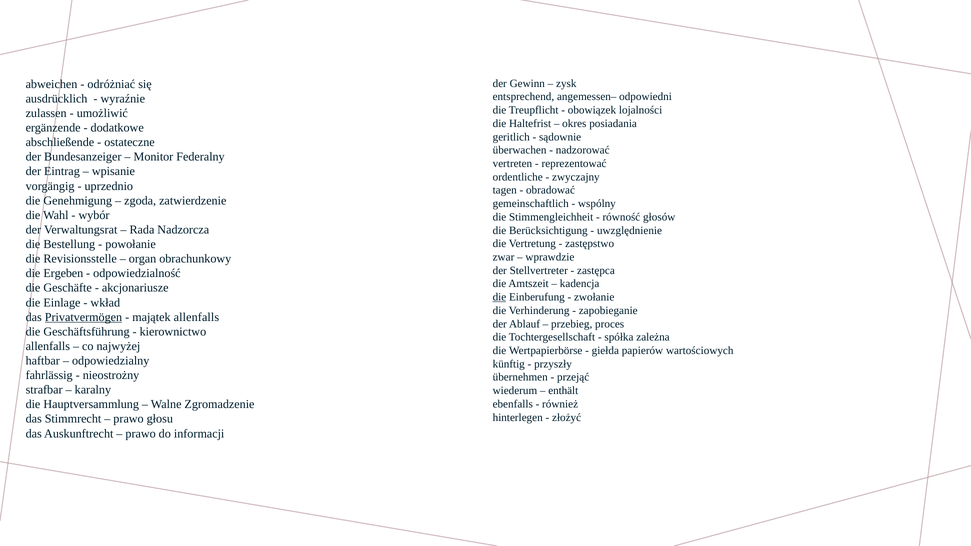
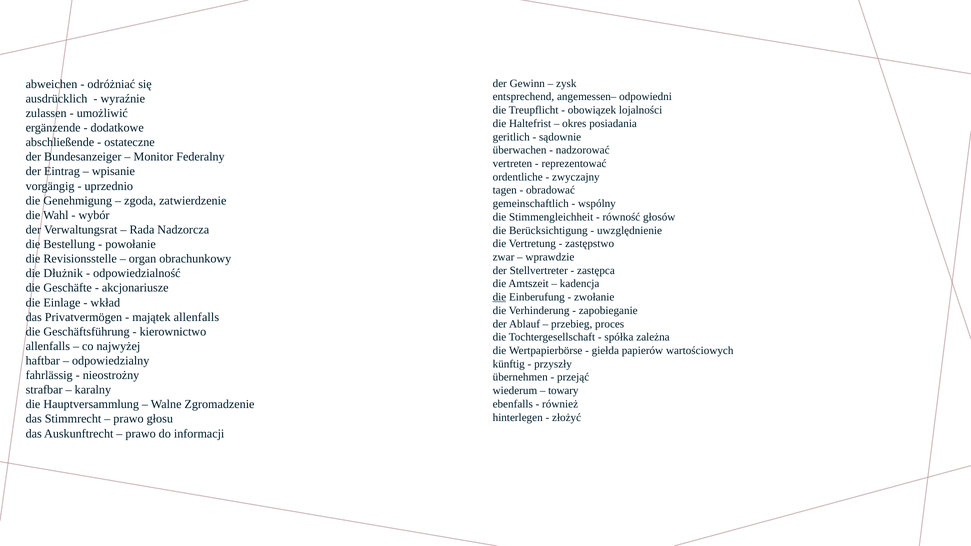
Ergeben: Ergeben -> Dłużnik
Privatvermögen underline: present -> none
enthält: enthält -> towary
